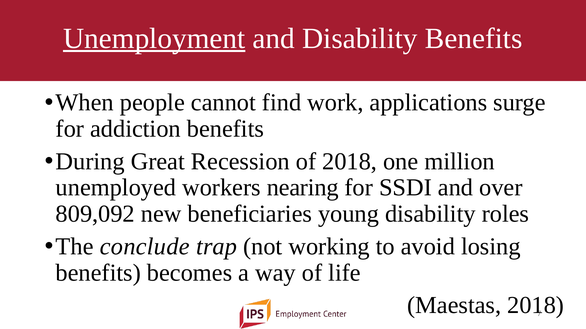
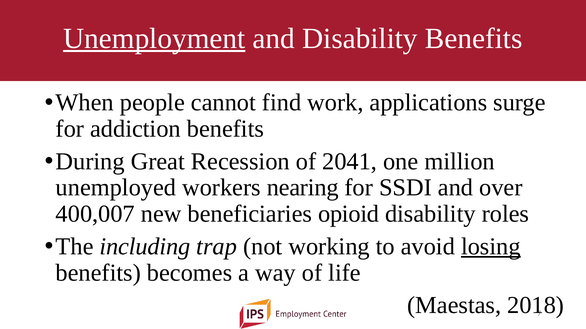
of 2018: 2018 -> 2041
809,092: 809,092 -> 400,007
young: young -> opioid
conclude: conclude -> including
losing underline: none -> present
